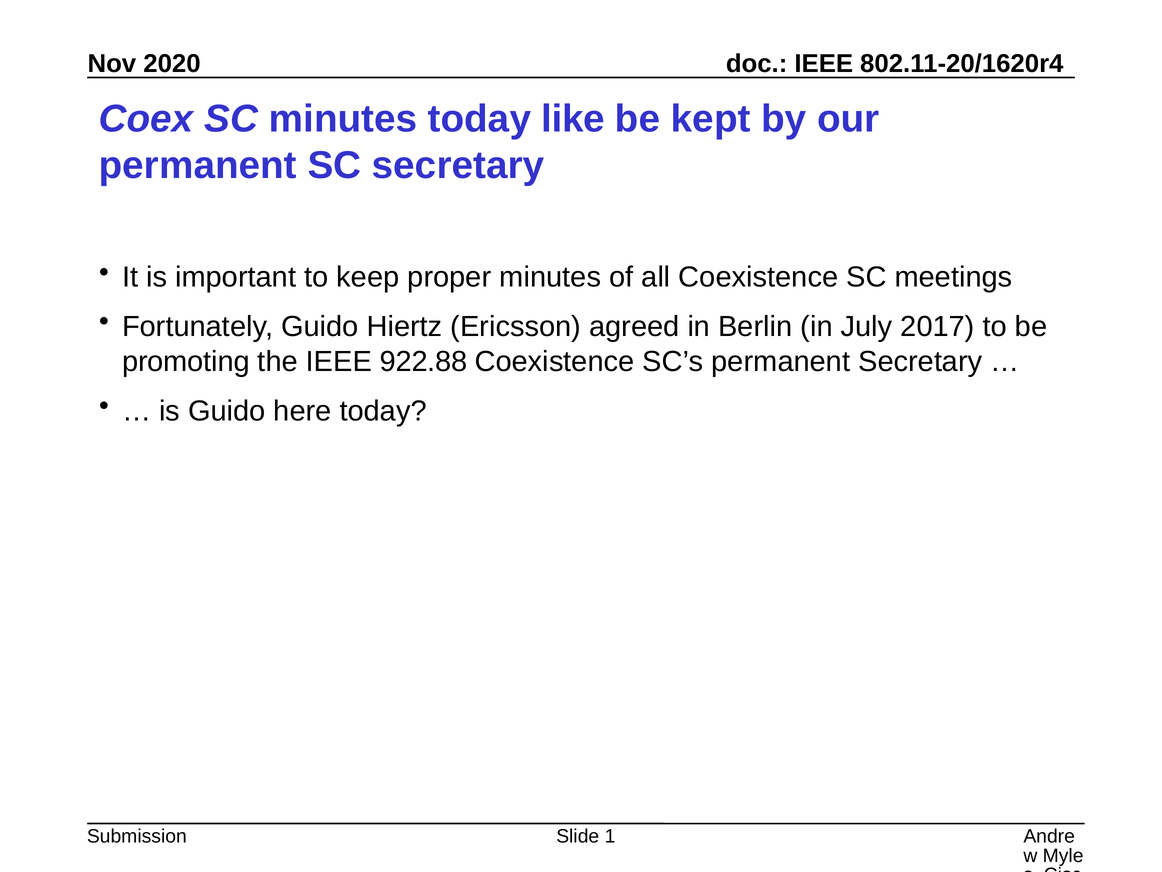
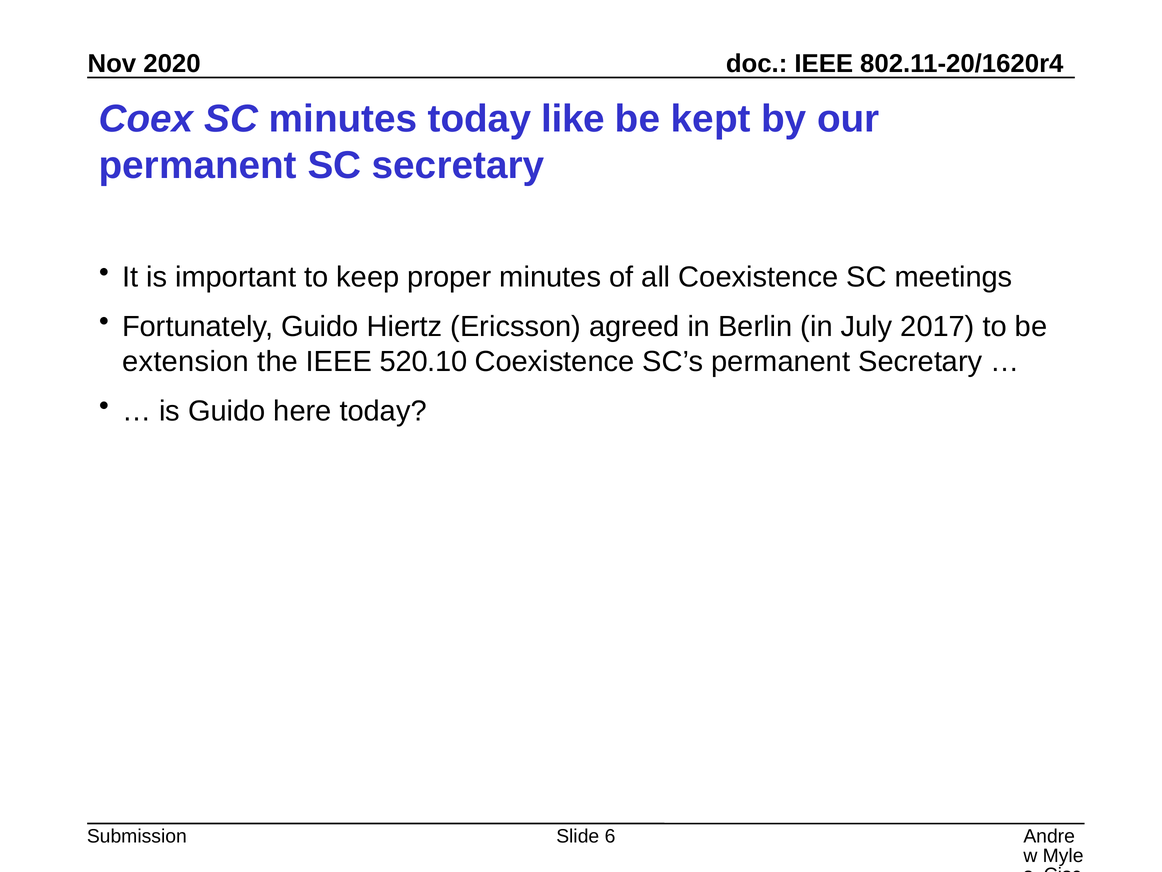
promoting: promoting -> extension
922.88: 922.88 -> 520.10
1: 1 -> 6
